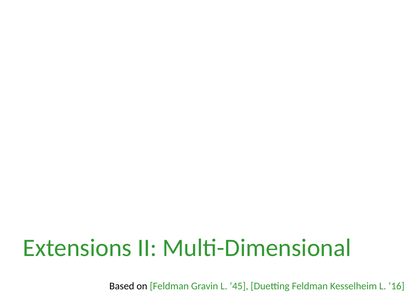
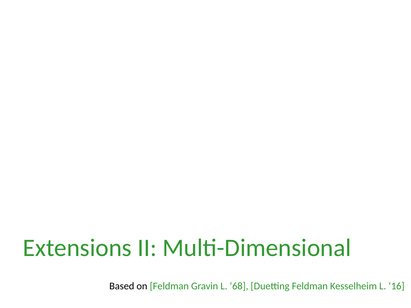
45: 45 -> 68
